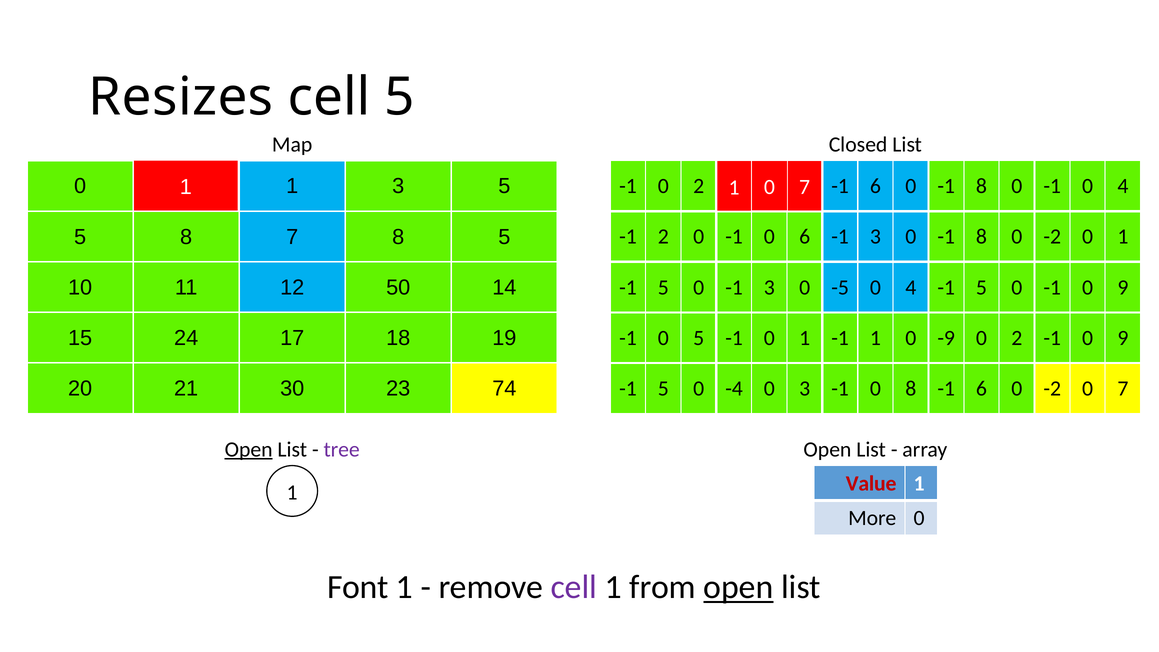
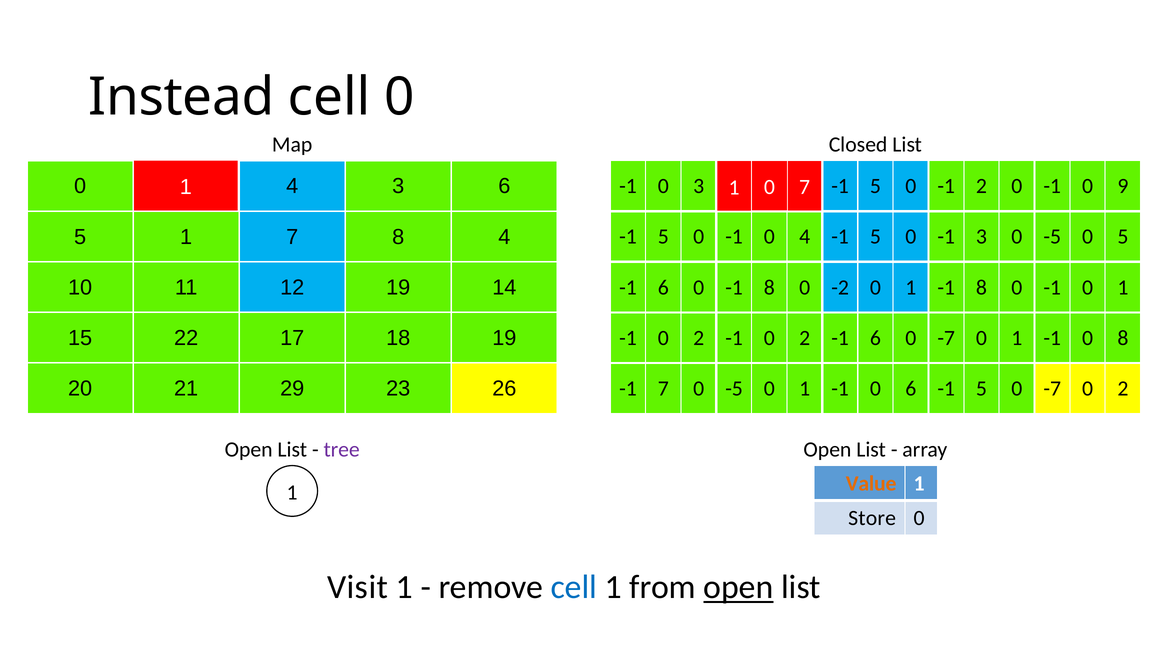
Resizes: Resizes -> Instead
cell 5: 5 -> 0
1 at (292, 186): 1 -> 4
3 5: 5 -> 6
-1 0 2: 2 -> 3
6 at (875, 186): 6 -> 5
8 at (981, 186): 8 -> 2
-1 0 4: 4 -> 9
5 8: 8 -> 1
8 5: 5 -> 4
2 at (663, 237): 2 -> 5
-1 0 6: 6 -> 4
3 at (875, 237): 3 -> 5
8 at (981, 237): 8 -> 3
-2 at (1052, 237): -2 -> -5
1 at (1123, 237): 1 -> 5
12 50: 50 -> 19
5 at (663, 287): 5 -> 6
0 -1 3: 3 -> 8
-5: -5 -> -2
4 at (911, 287): 4 -> 1
5 at (981, 287): 5 -> 8
0 -1 0 9: 9 -> 1
24: 24 -> 22
5 at (699, 338): 5 -> 2
1 at (805, 338): 1 -> 2
1 at (875, 338): 1 -> 6
-9 at (946, 338): -9 -> -7
2 at (1017, 338): 2 -> 1
9 at (1123, 338): 9 -> 8
30: 30 -> 29
74: 74 -> 26
5 at (663, 389): 5 -> 7
-4 at (734, 389): -4 -> -5
3 at (805, 389): 3 -> 1
0 8: 8 -> 6
6 at (981, 389): 6 -> 5
-2 at (1052, 389): -2 -> -7
7 at (1123, 389): 7 -> 2
Open at (249, 449) underline: present -> none
Value colour: red -> orange
More: More -> Store
Font: Font -> Visit
cell at (574, 587) colour: purple -> blue
